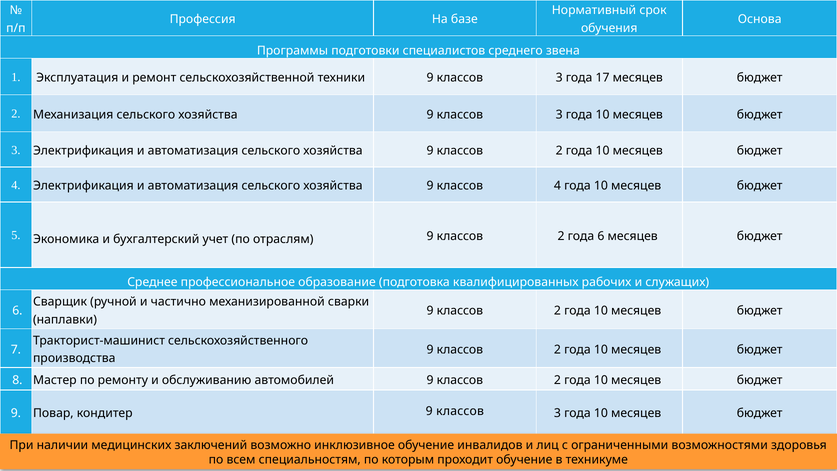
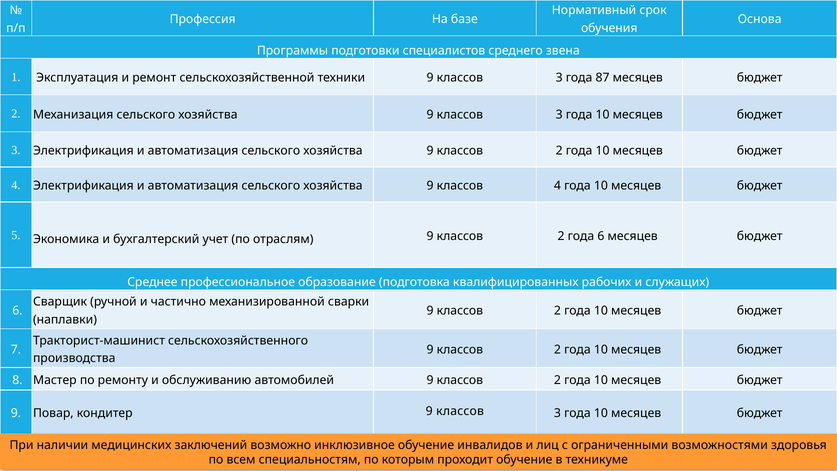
17: 17 -> 87
